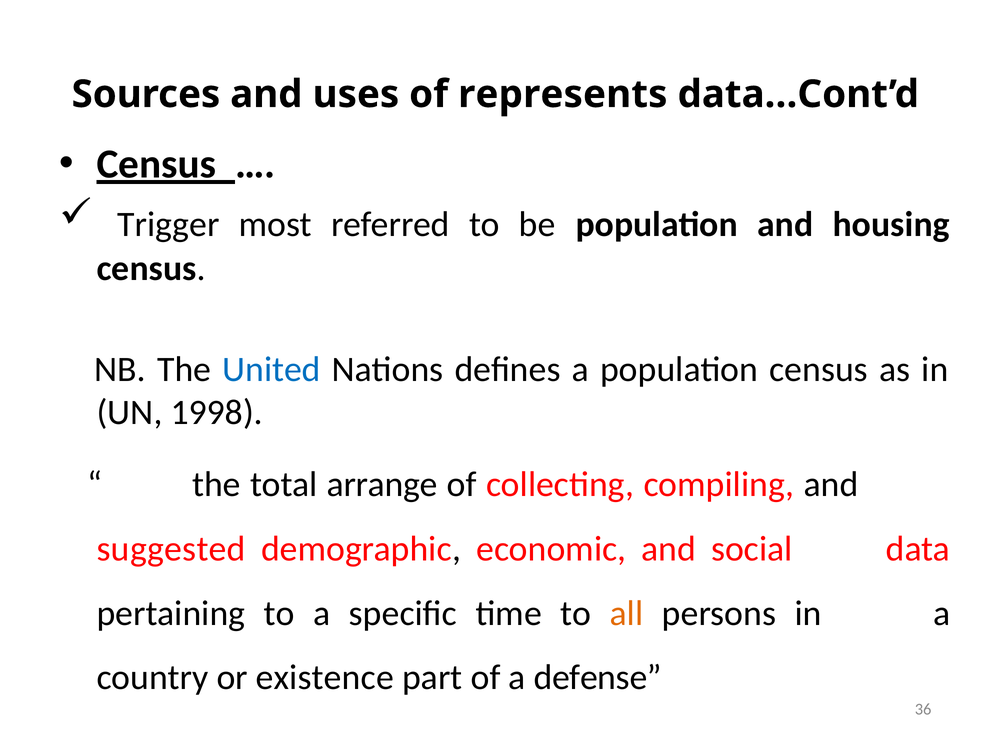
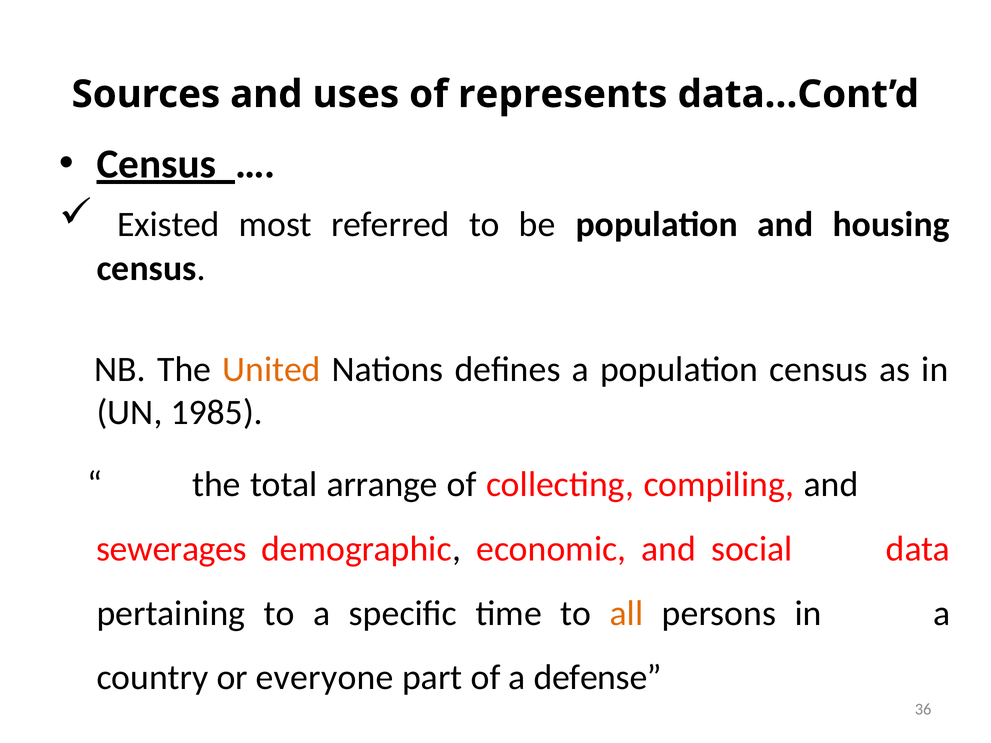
Trigger: Trigger -> Existed
United colour: blue -> orange
1998: 1998 -> 1985
suggested: suggested -> sewerages
existence: existence -> everyone
